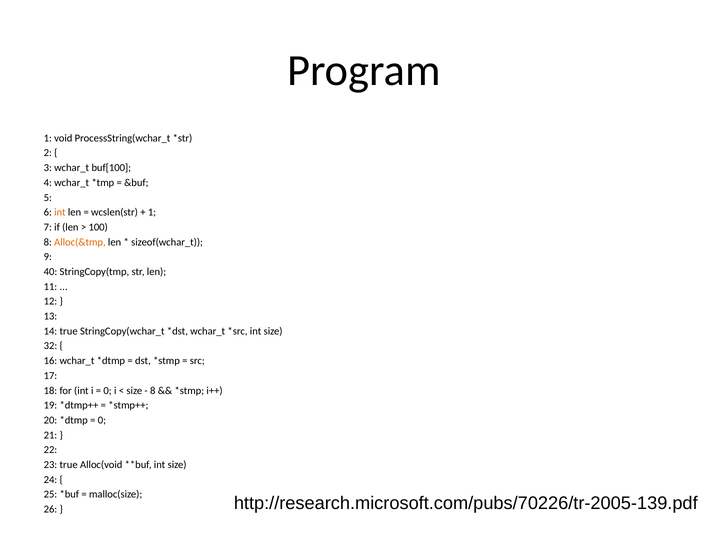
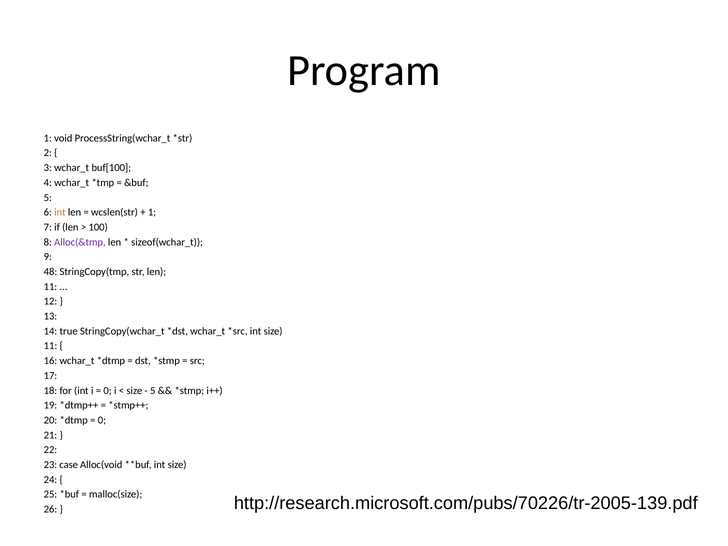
Alloc(&tmp colour: orange -> purple
40: 40 -> 48
32 at (50, 346): 32 -> 11
8 at (153, 391): 8 -> 5
23 true: true -> case
